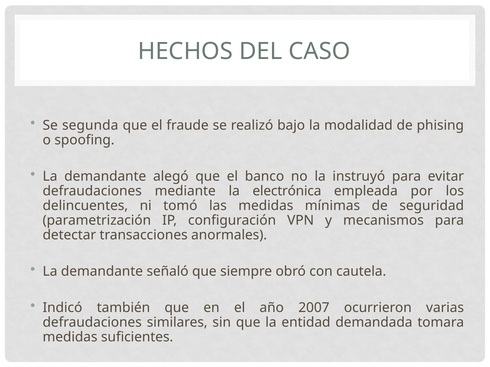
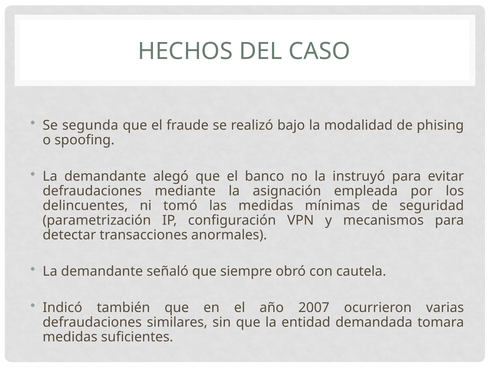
electrónica: electrónica -> asignación
